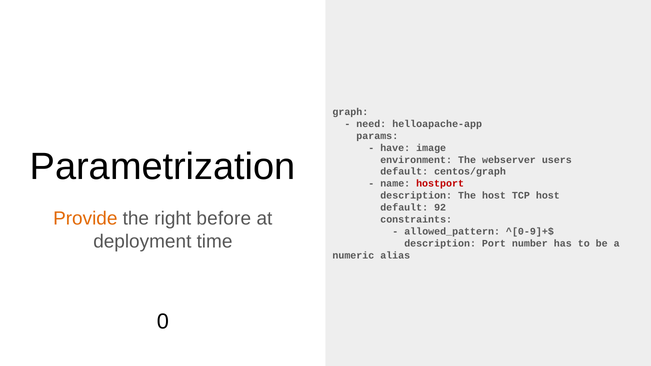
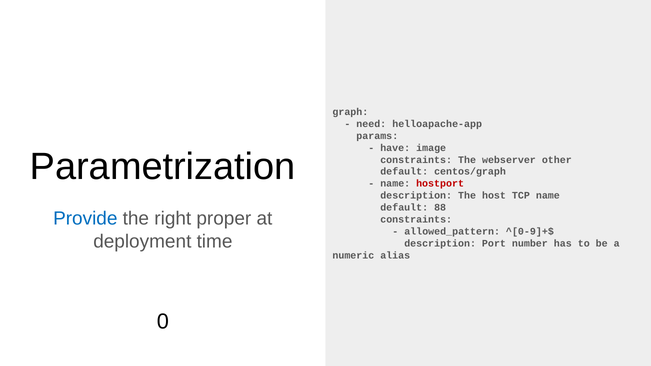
environment at (416, 160): environment -> constraints
users: users -> other
TCP host: host -> name
92: 92 -> 88
Provide colour: orange -> blue
before: before -> proper
